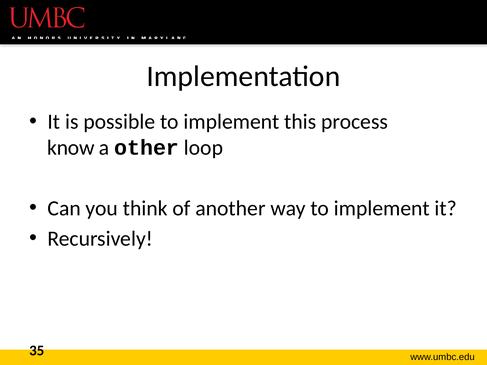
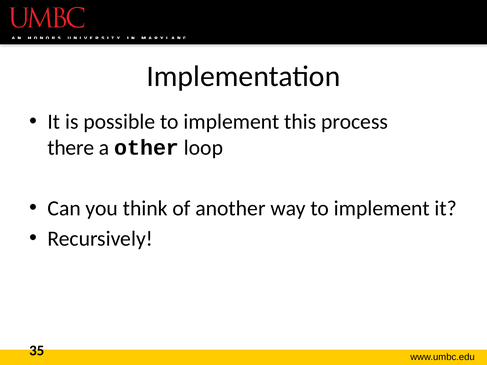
know: know -> there
